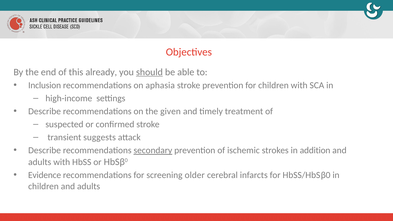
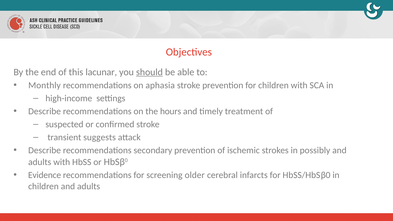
already: already -> lacunar
Inclusion: Inclusion -> Monthly
given: given -> hours
secondary underline: present -> none
addition: addition -> possibly
